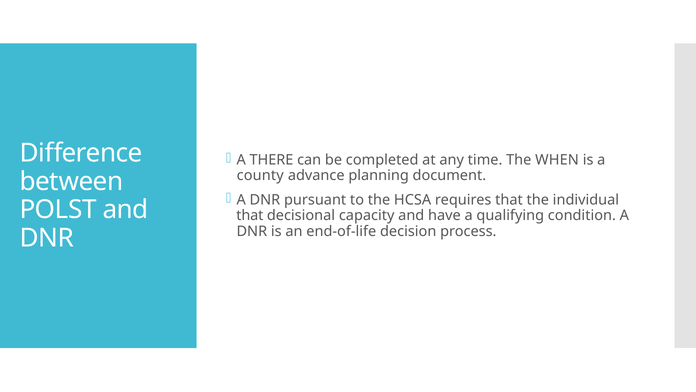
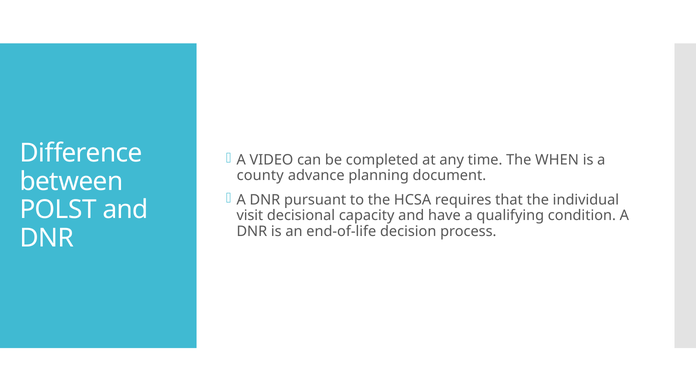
THERE: THERE -> VIDEO
that at (250, 215): that -> visit
